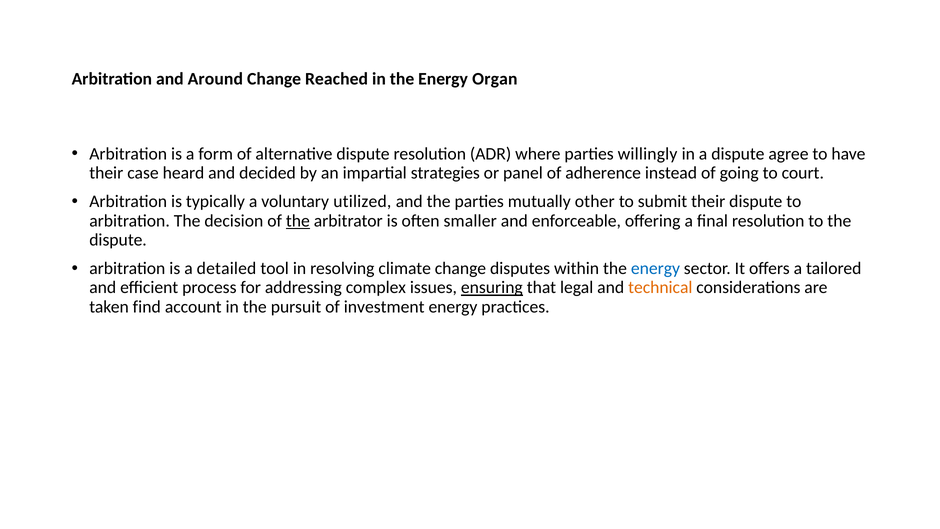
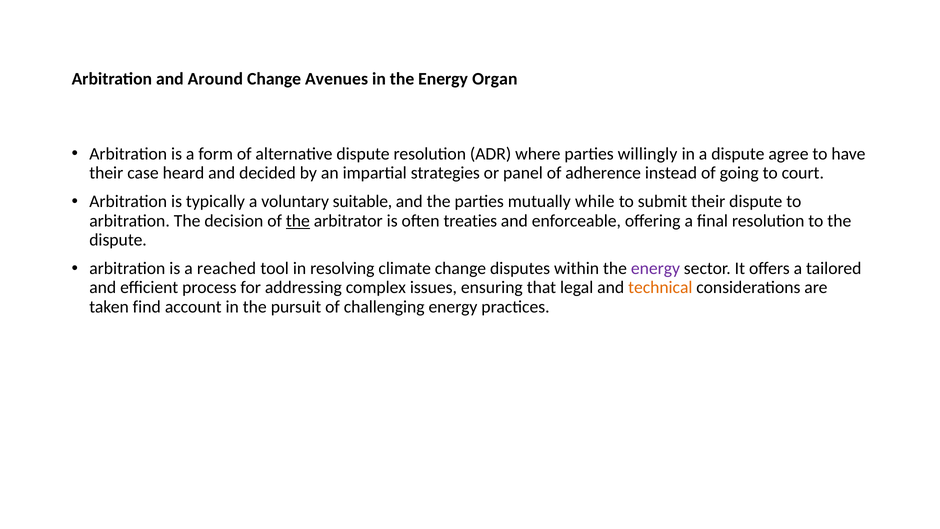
Reached: Reached -> Avenues
utilized: utilized -> suitable
other: other -> while
smaller: smaller -> treaties
detailed: detailed -> reached
energy at (655, 268) colour: blue -> purple
ensuring underline: present -> none
investment: investment -> challenging
